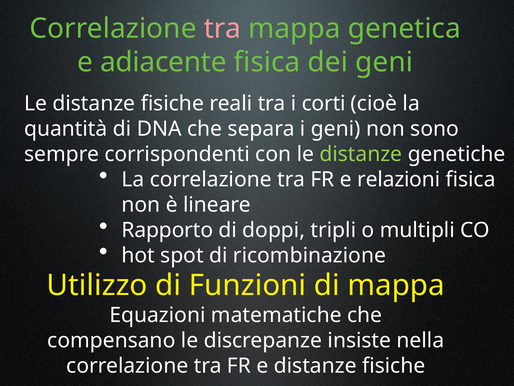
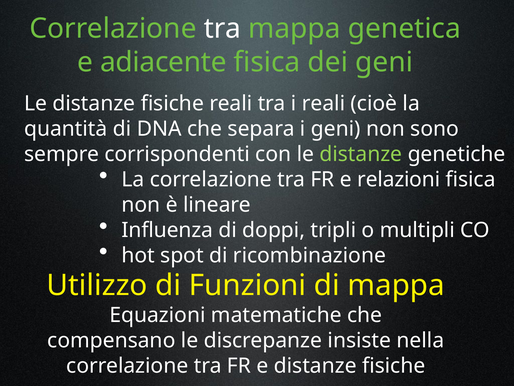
tra at (222, 28) colour: pink -> white
i corti: corti -> reali
Rapporto: Rapporto -> Influenza
